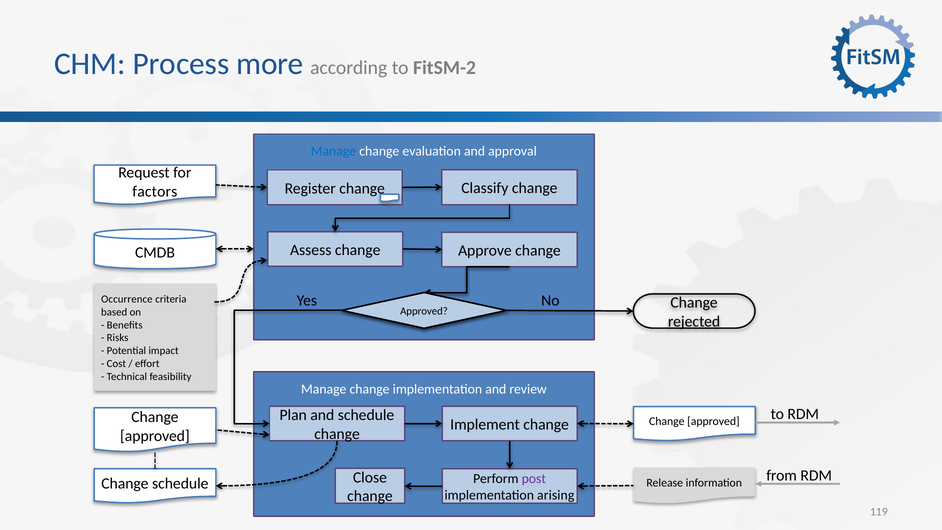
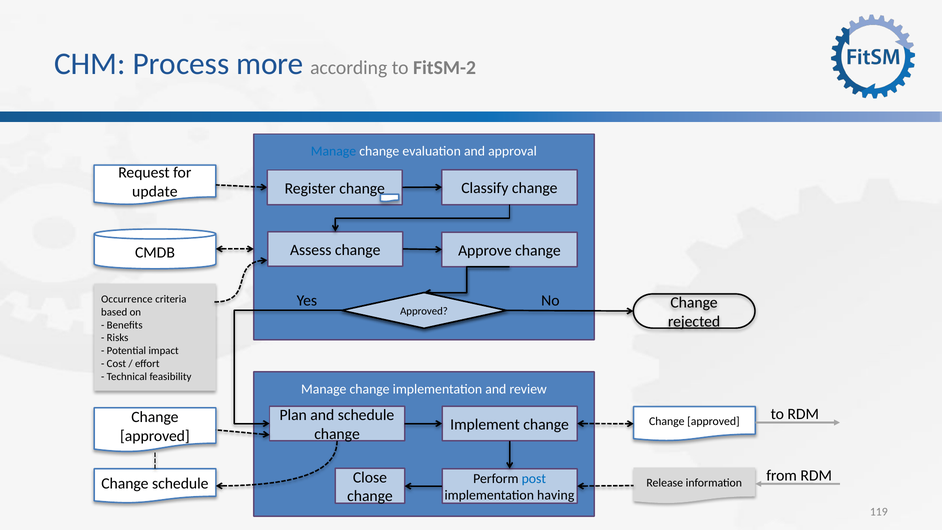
factors: factors -> update
post colour: purple -> blue
arising: arising -> having
